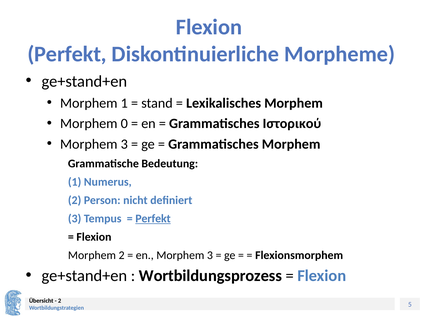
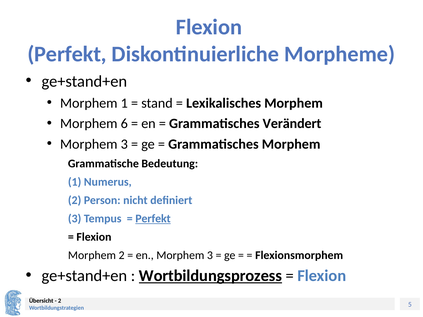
0: 0 -> 6
Ιστορικού: Ιστορικού -> Verändert
Wortbildungsprozess underline: none -> present
